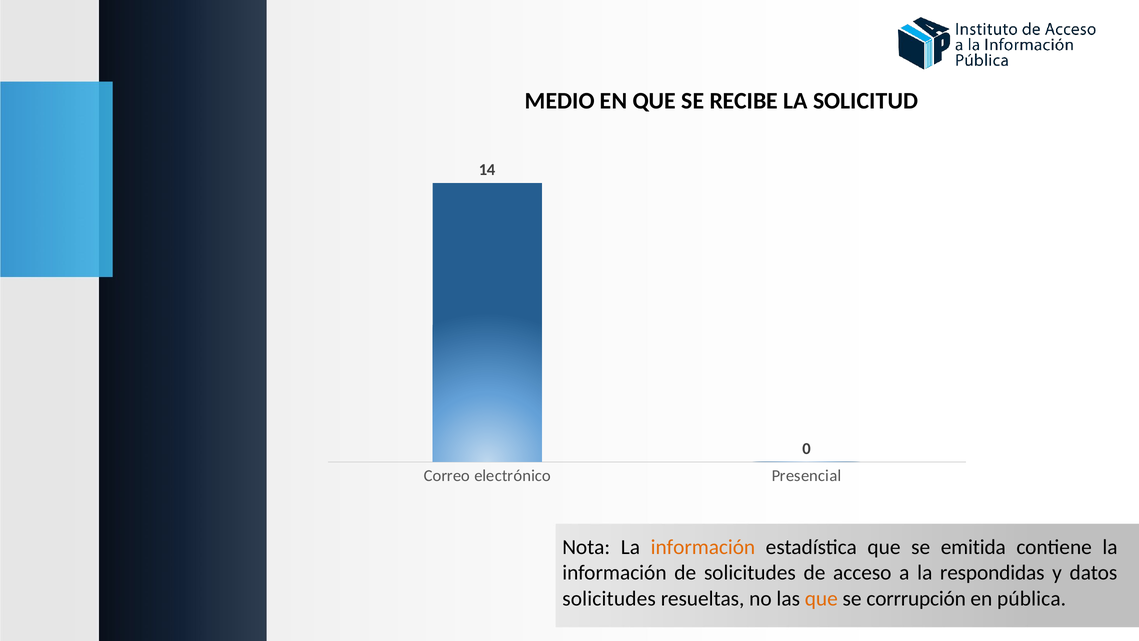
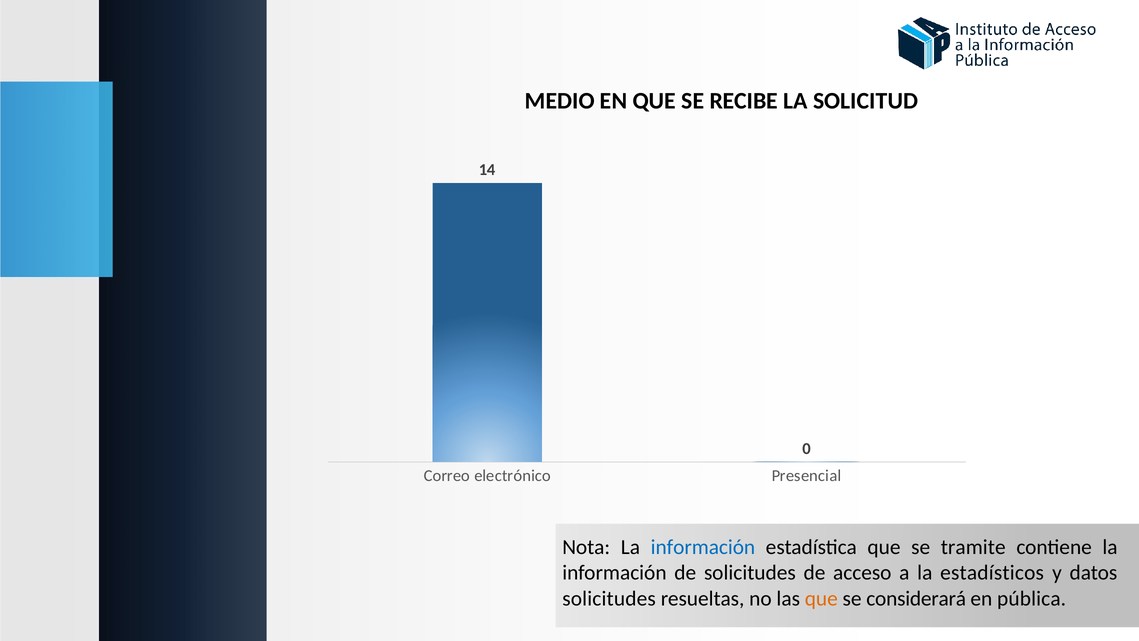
información at (703, 547) colour: orange -> blue
emitida: emitida -> tramite
respondidas: respondidas -> estadísticos
corrrupción: corrrupción -> considerará
